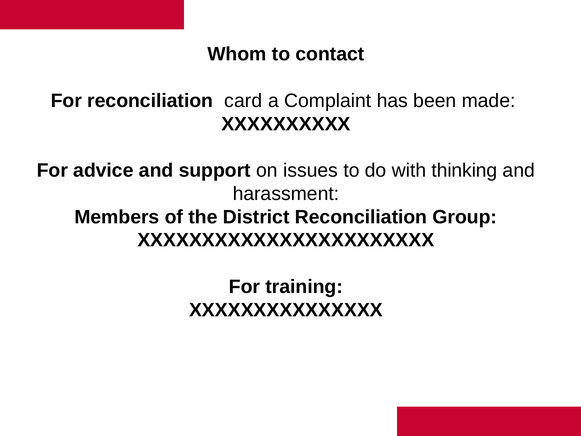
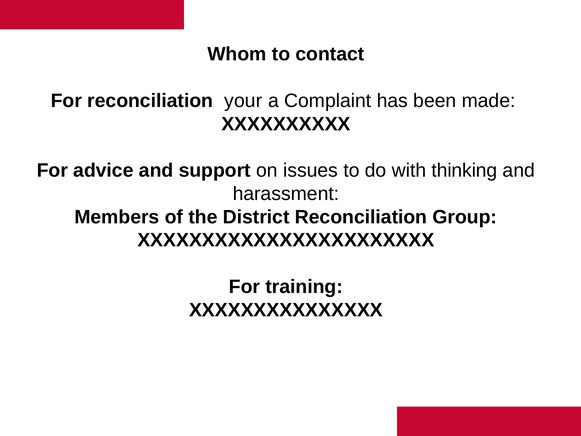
card: card -> your
